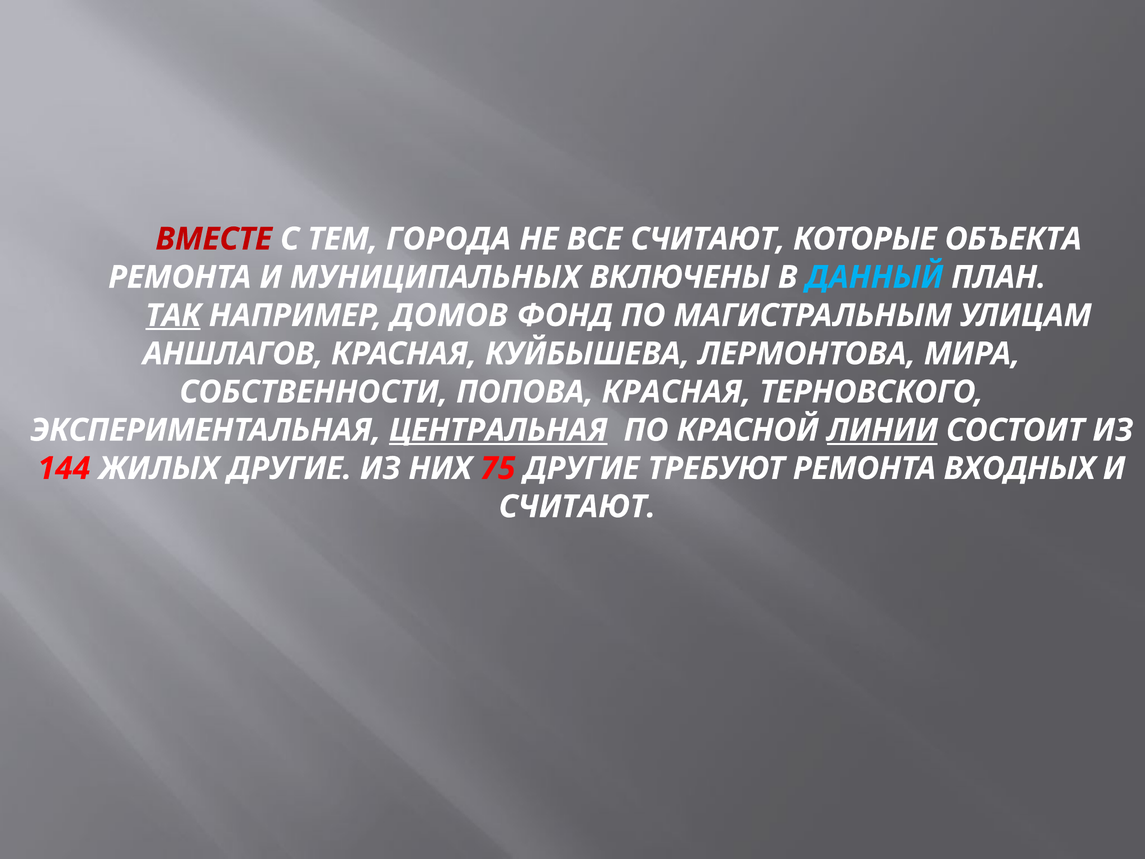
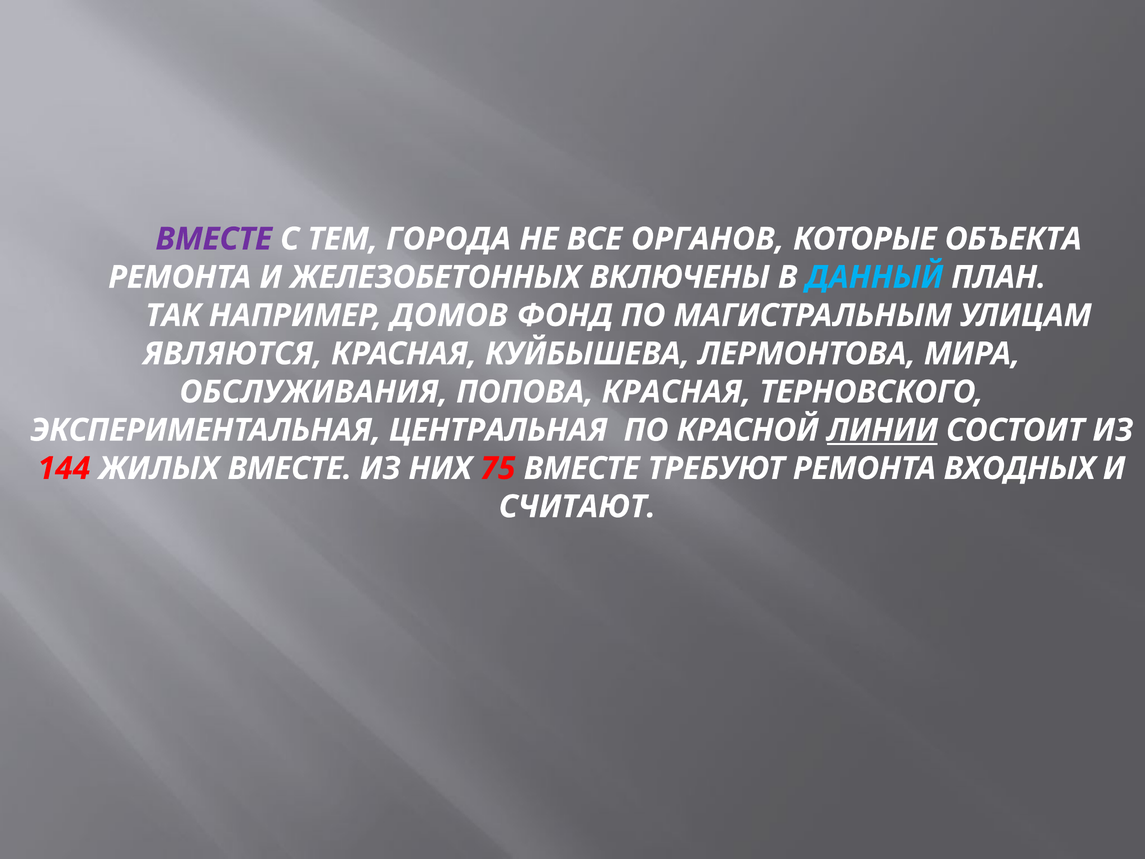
ВМЕСТЕ at (214, 239) colour: red -> purple
ВСЕ СЧИТАЮТ: СЧИТАЮТ -> ОРГАНОВ
МУНИЦИПАЛЬНЫХ: МУНИЦИПАЛЬНЫХ -> ЖЕЛЕЗОБЕТОННЫХ
ТАК underline: present -> none
АНШЛАГОВ: АНШЛАГОВ -> ЯВЛЯЮТСЯ
СОБСТВЕННОСТИ: СОБСТВЕННОСТИ -> ОБСЛУЖИВАНИЯ
ЦЕНТРАЛЬНАЯ underline: present -> none
ЖИЛЫХ ДРУГИЕ: ДРУГИЕ -> ВМЕСТЕ
75 ДРУГИЕ: ДРУГИЕ -> ВМЕСТЕ
